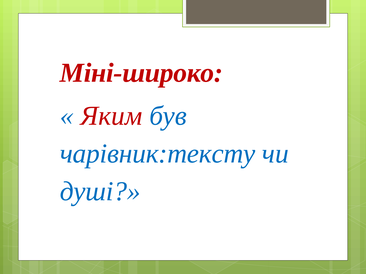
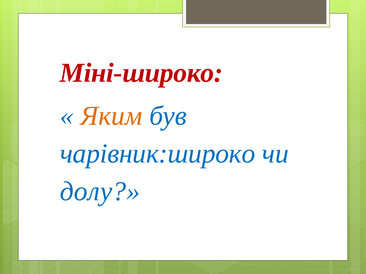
Яким colour: red -> orange
чарівник:тексту: чарівник:тексту -> чарівник:широко
душі: душі -> долу
